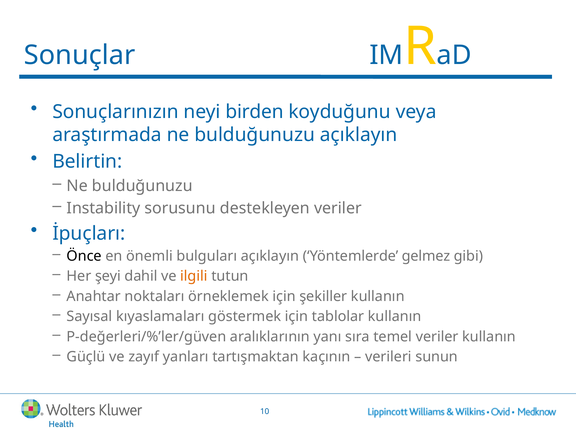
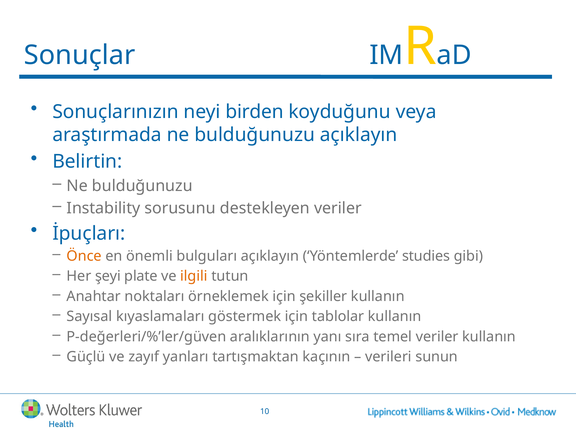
Önce colour: black -> orange
gelmez: gelmez -> studies
dahil: dahil -> plate
